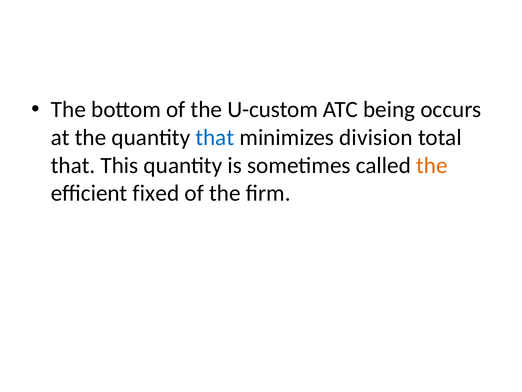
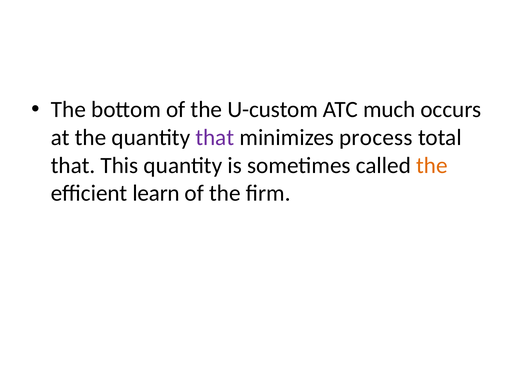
being: being -> much
that at (215, 137) colour: blue -> purple
division: division -> process
fixed: fixed -> learn
